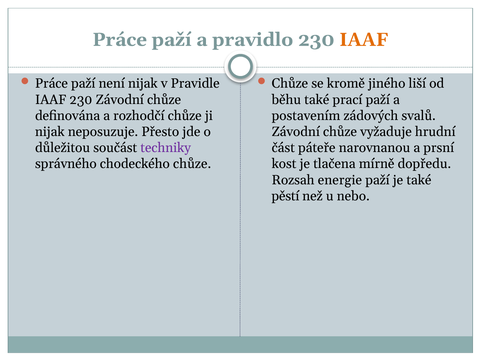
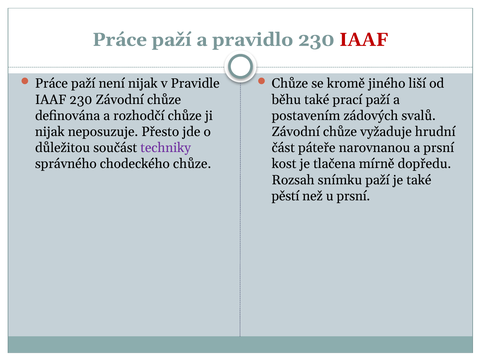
IAAF at (364, 40) colour: orange -> red
energie: energie -> snímku
u nebo: nebo -> prsní
